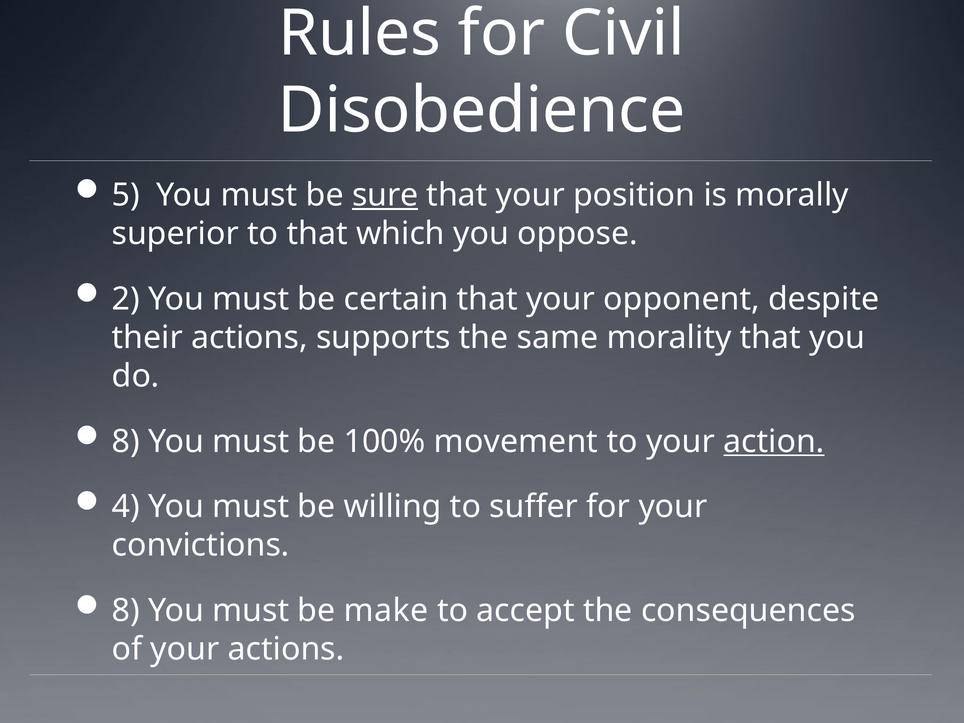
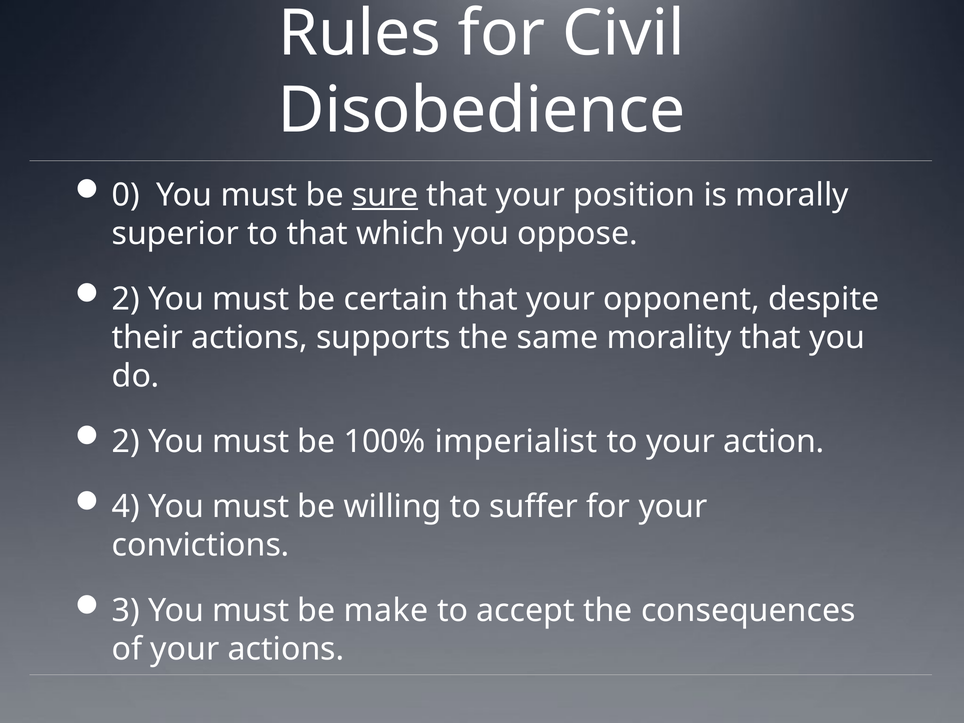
5: 5 -> 0
8 at (126, 441): 8 -> 2
movement: movement -> imperialist
action underline: present -> none
8 at (126, 611): 8 -> 3
